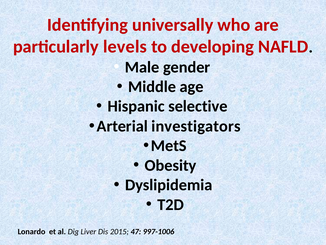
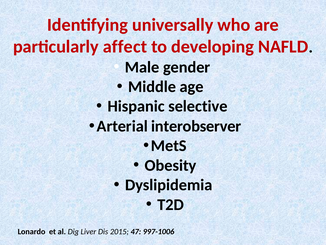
levels: levels -> affect
investigators: investigators -> interobserver
